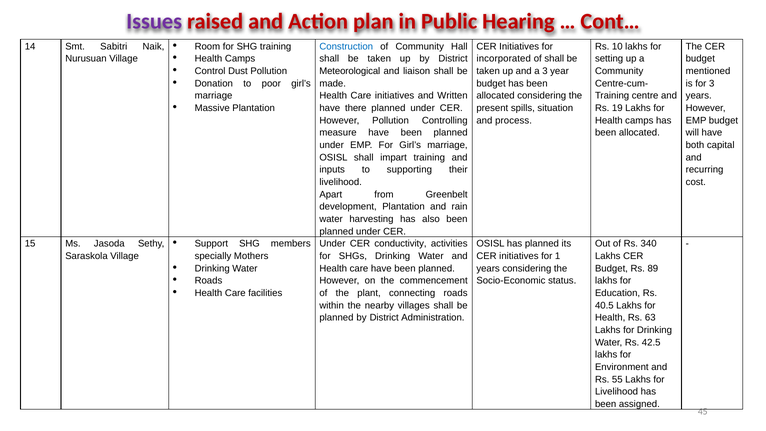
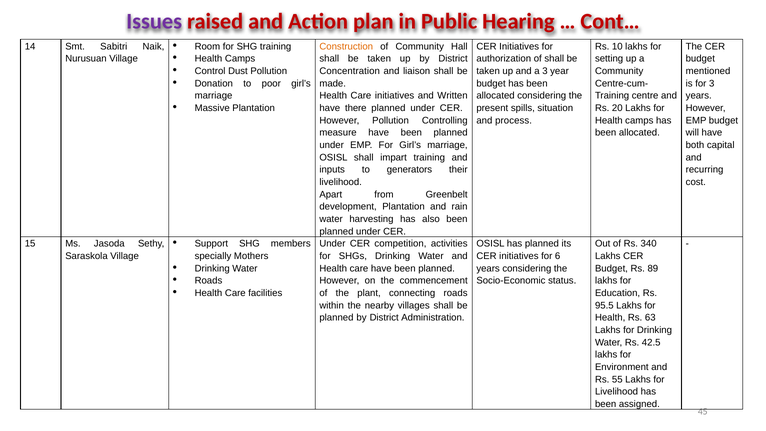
Construction colour: blue -> orange
incorporated: incorporated -> authorization
Meteorological: Meteorological -> Concentration
19: 19 -> 20
supporting: supporting -> generators
conductivity: conductivity -> competition
1: 1 -> 6
40.5: 40.5 -> 95.5
